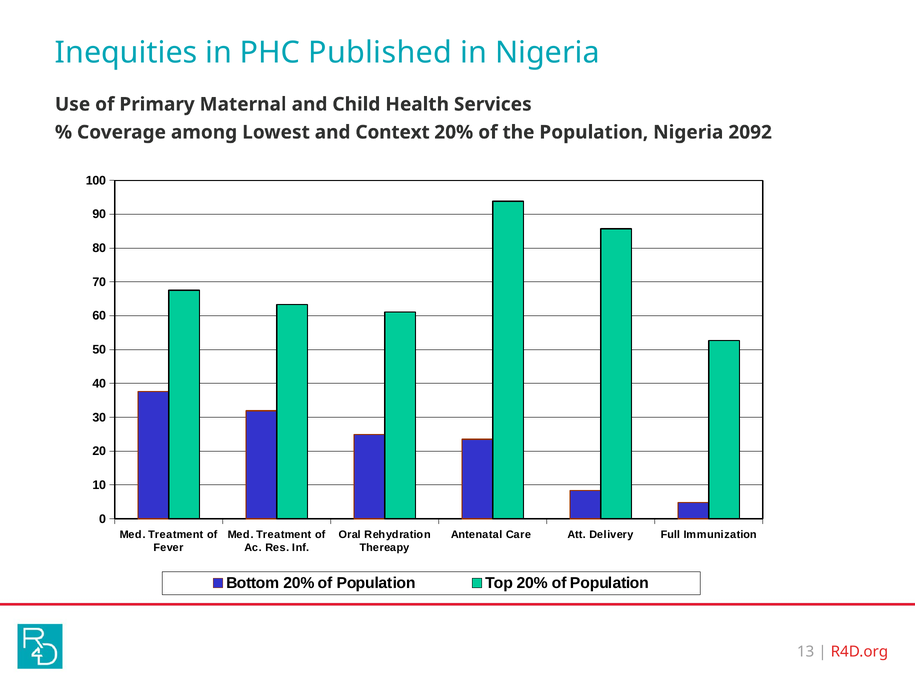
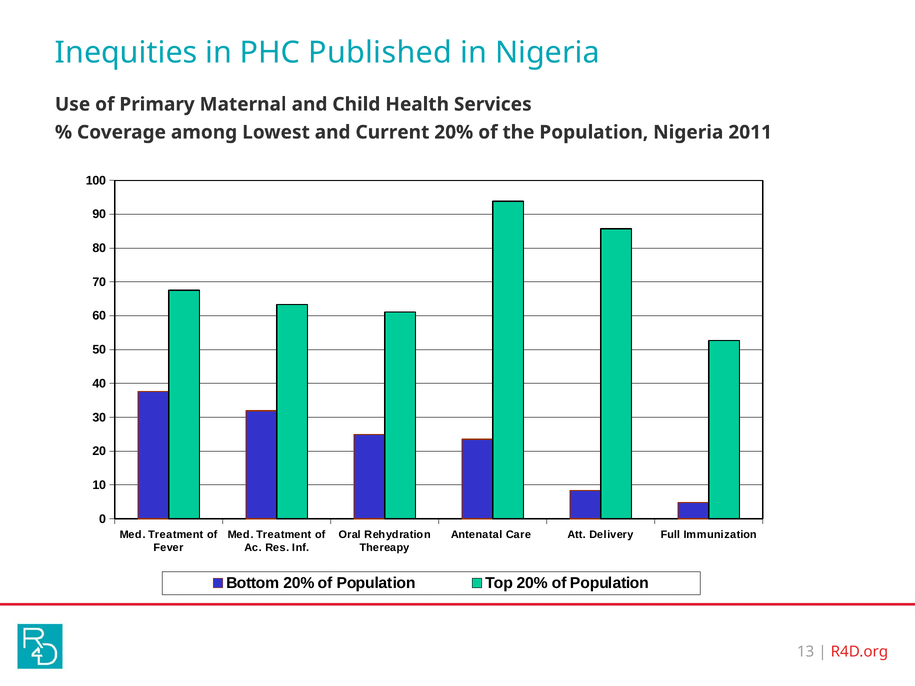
Context: Context -> Current
2092: 2092 -> 2011
